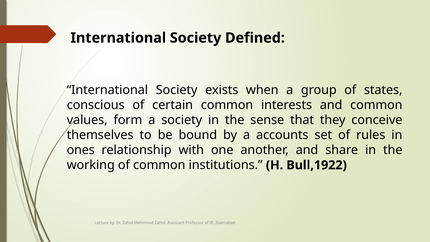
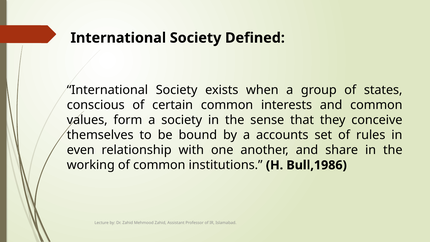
ones: ones -> even
Bull,1922: Bull,1922 -> Bull,1986
